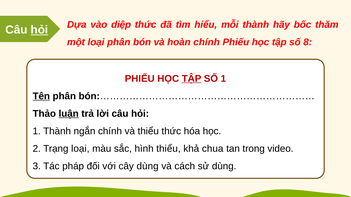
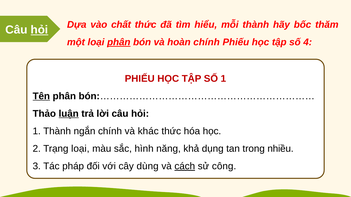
diệp: diệp -> chất
phân at (119, 42) underline: none -> present
8: 8 -> 4
TẬP at (192, 79) underline: present -> none
và thiểu: thiểu -> khác
hình thiểu: thiểu -> năng
chua: chua -> dụng
video: video -> nhiều
cách underline: none -> present
sử dùng: dùng -> công
